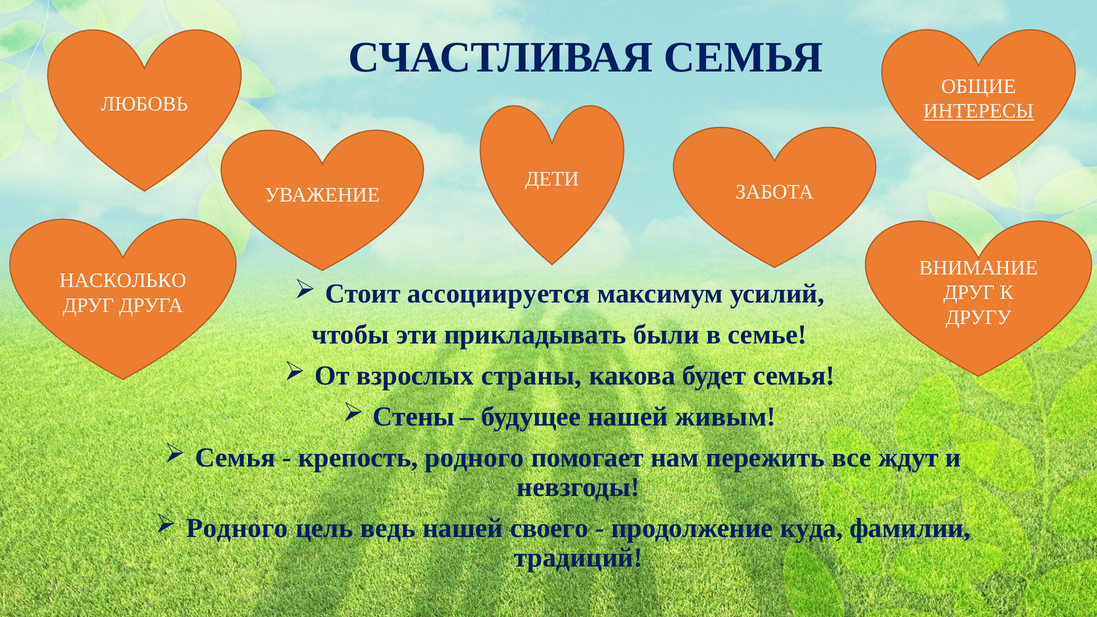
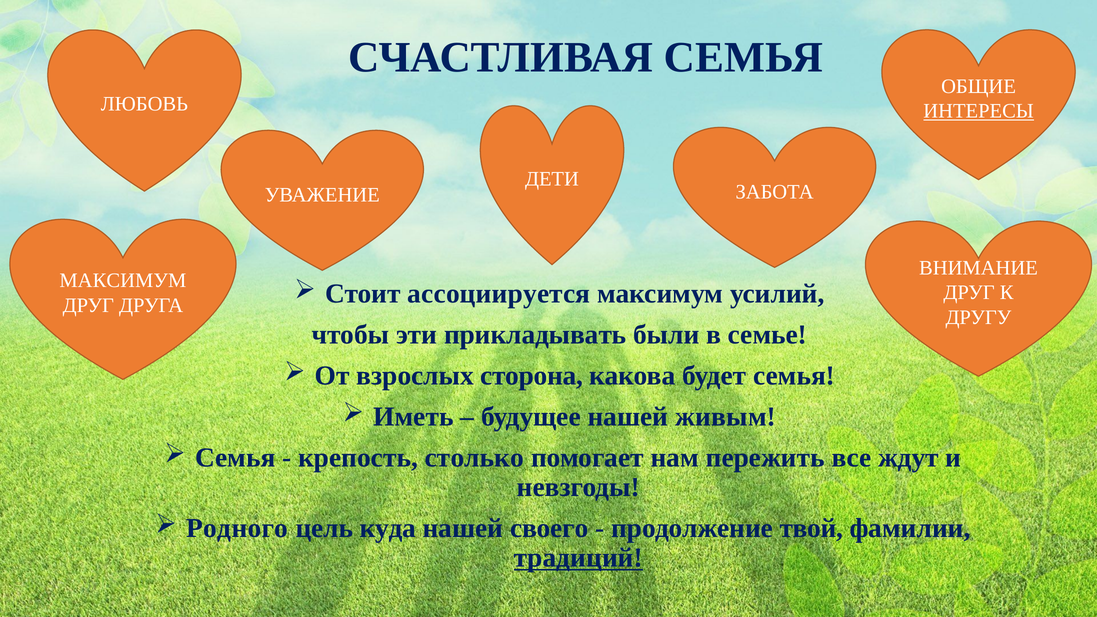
НАСКОЛЬКО at (123, 281): НАСКОЛЬКО -> МАКСИМУМ
страны: страны -> сторона
Стены: Стены -> Иметь
крепость родного: родного -> столько
ведь: ведь -> куда
куда: куда -> твой
традиций underline: none -> present
